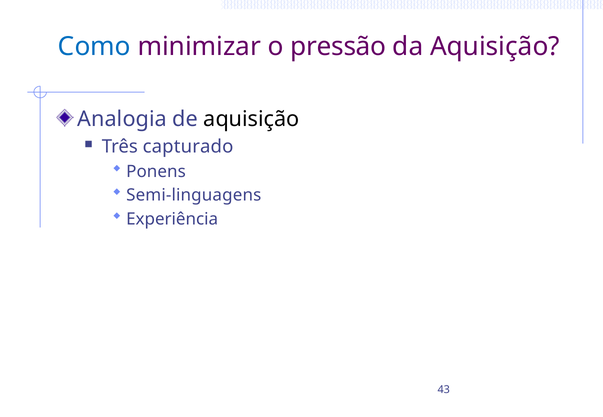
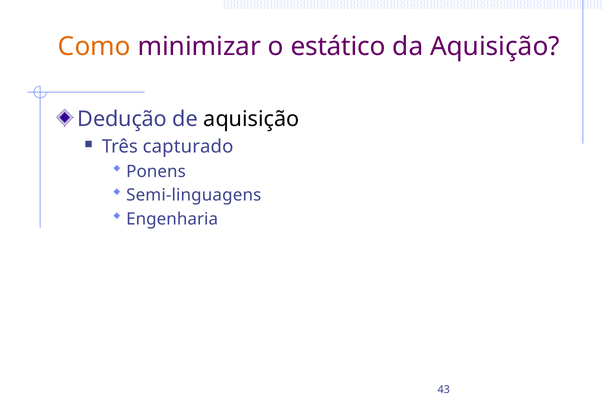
Como colour: blue -> orange
pressão: pressão -> estático
Analogia: Analogia -> Dedução
Experiência: Experiência -> Engenharia
